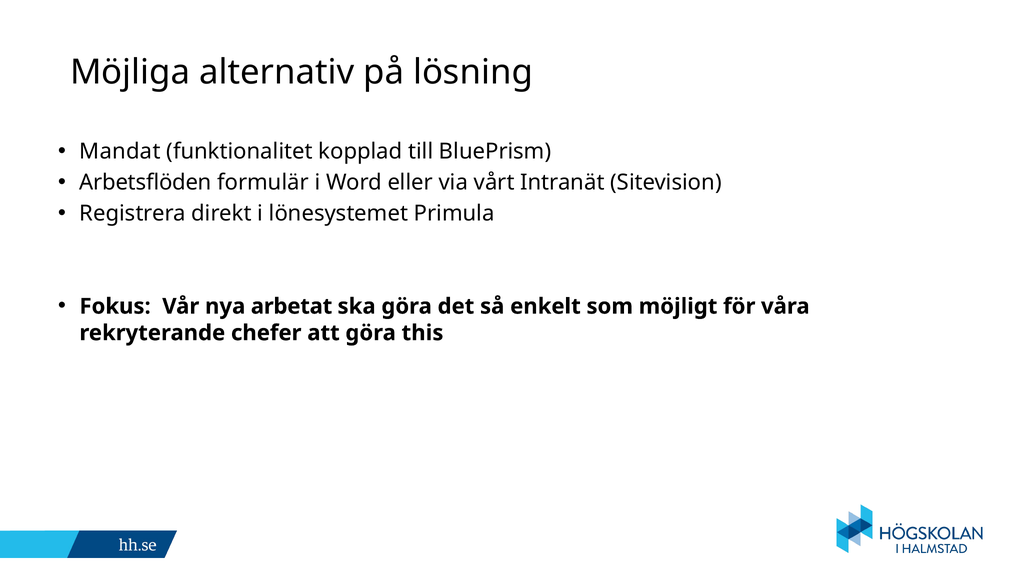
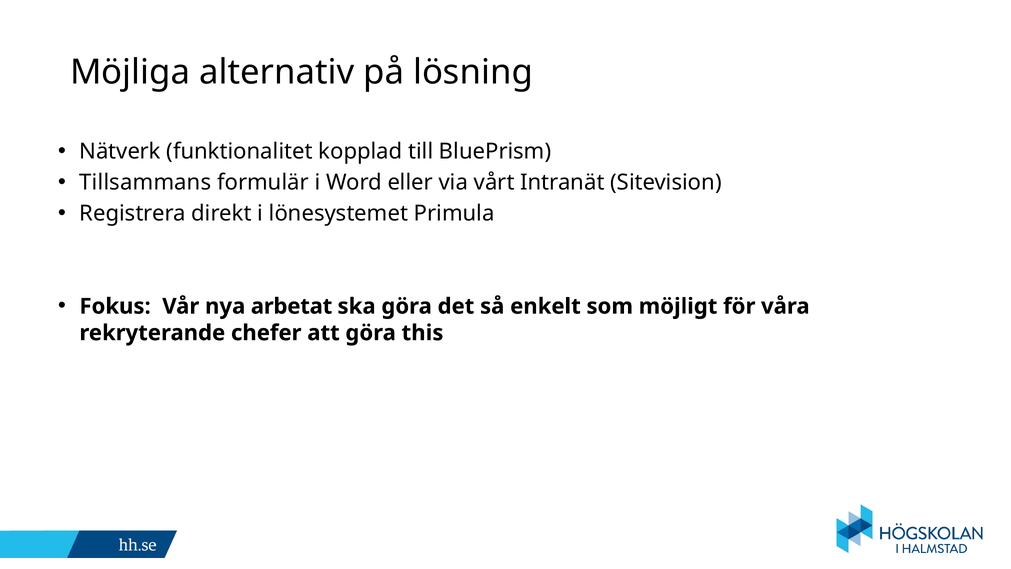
Mandat: Mandat -> Nätverk
Arbetsflöden: Arbetsflöden -> Tillsammans
